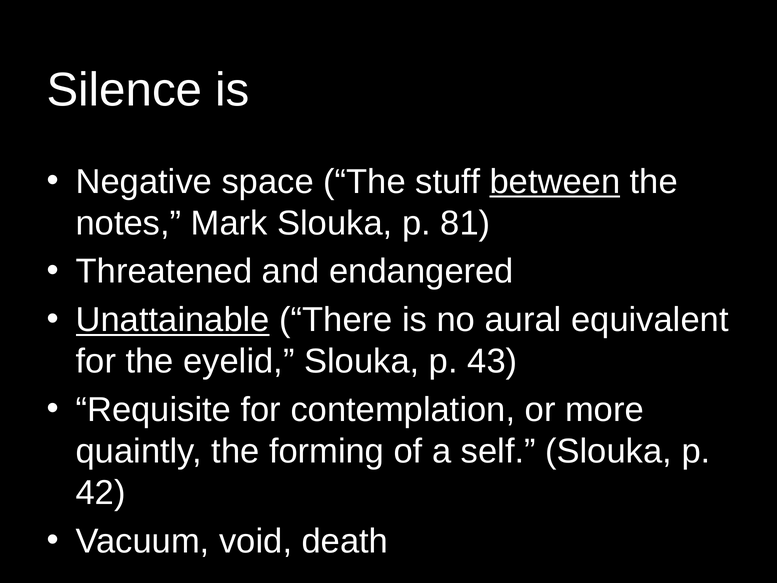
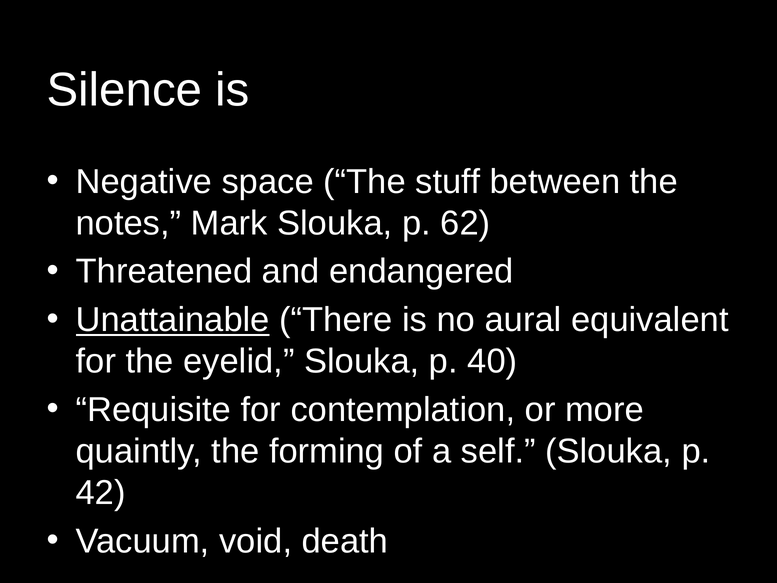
between underline: present -> none
81: 81 -> 62
43: 43 -> 40
